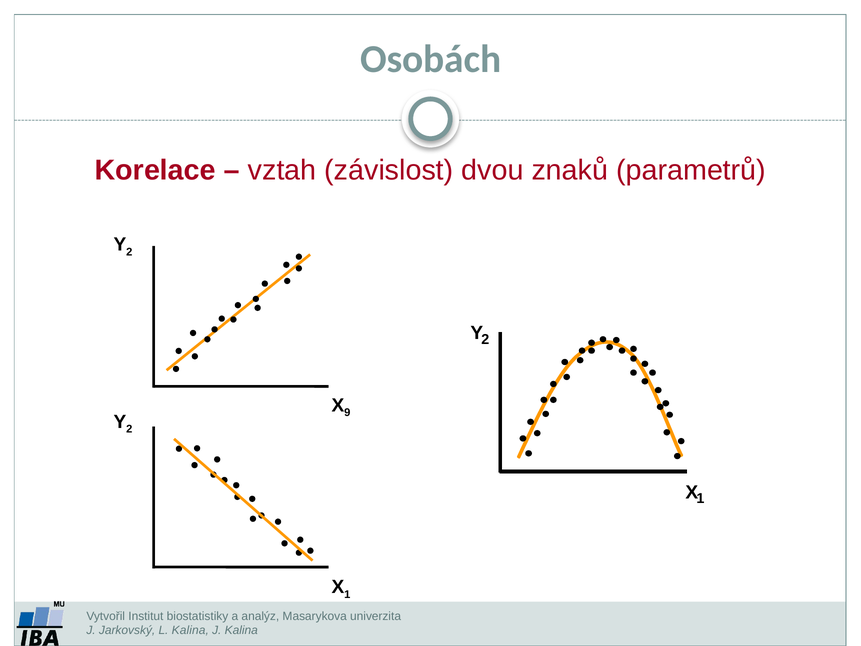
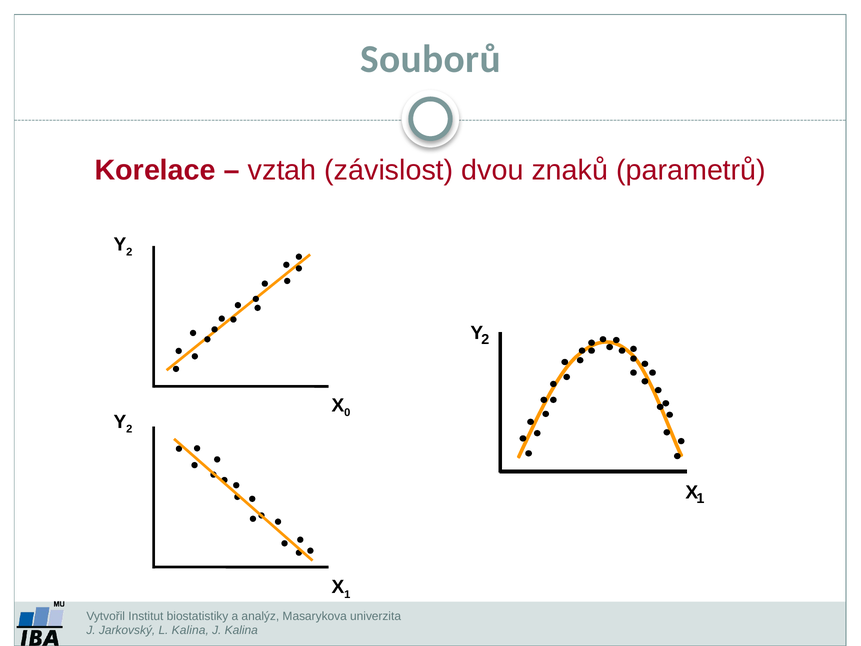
Osobách: Osobách -> Souborů
9: 9 -> 0
